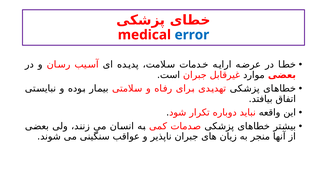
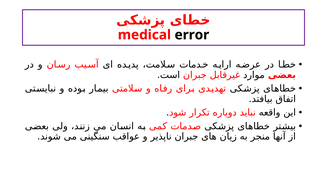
error colour: blue -> black
